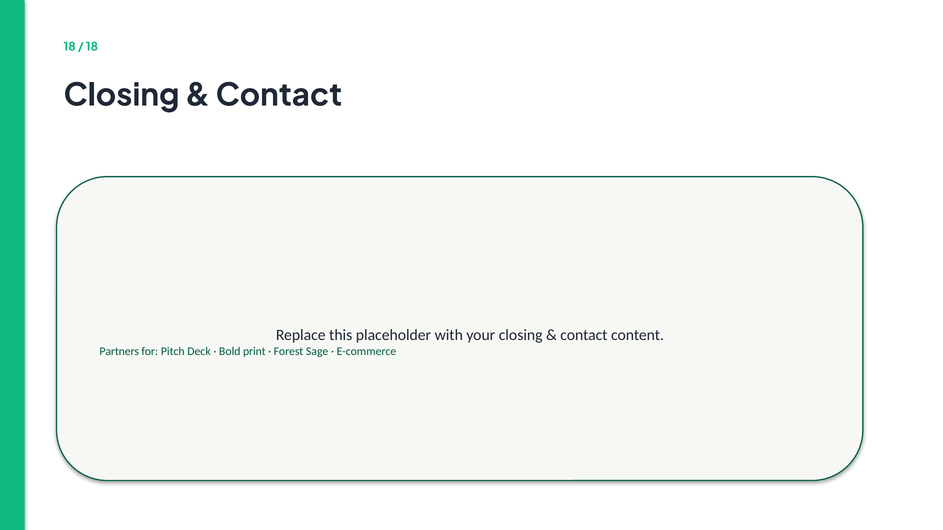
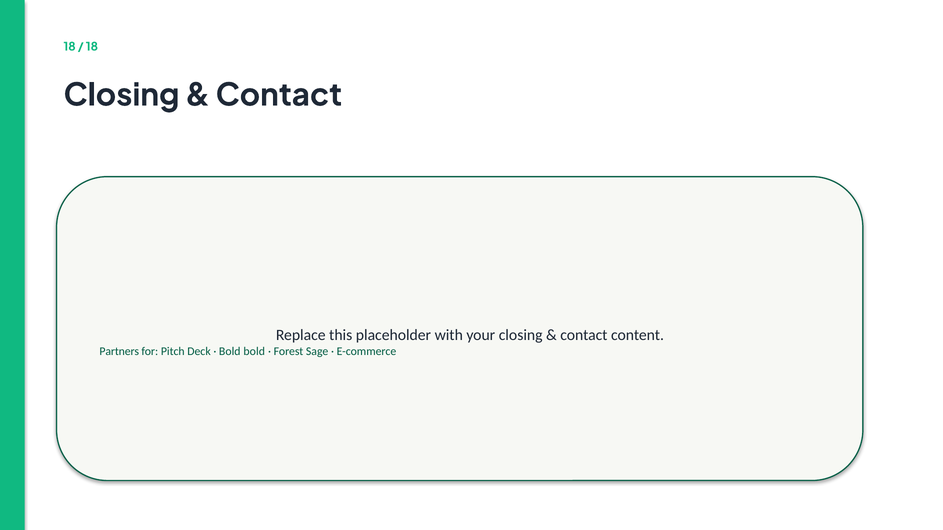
Bold print: print -> bold
